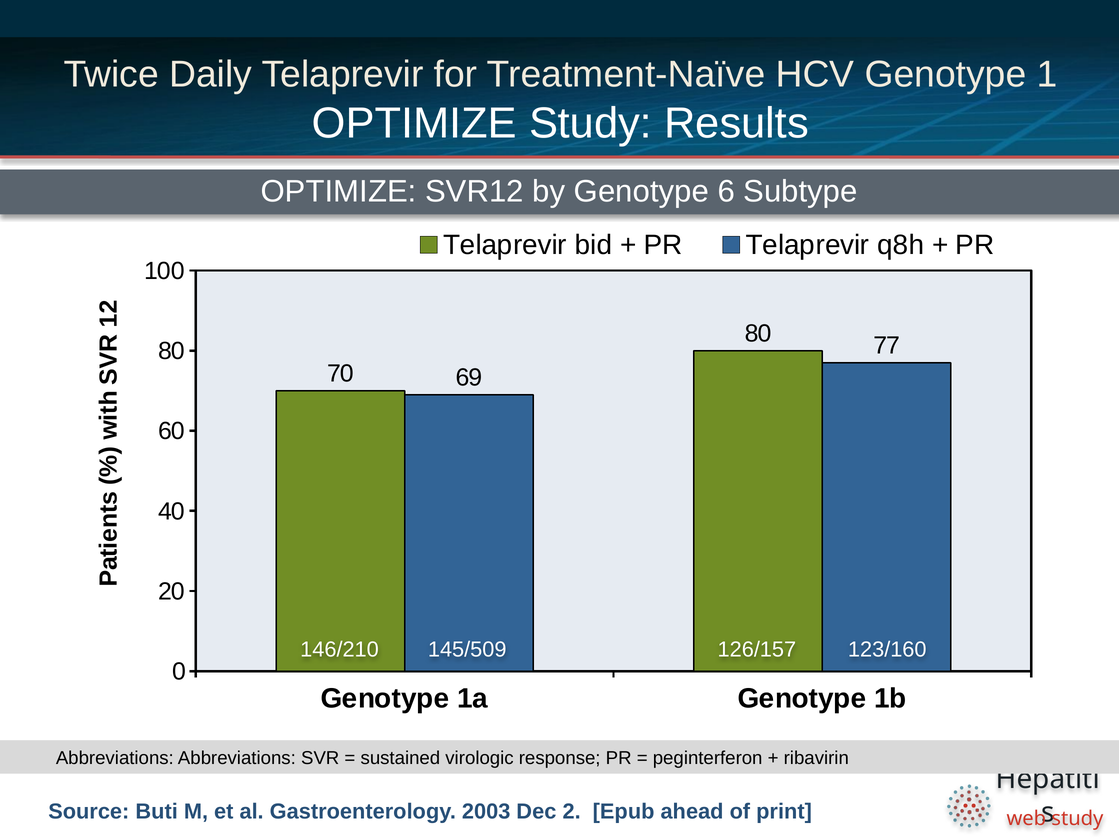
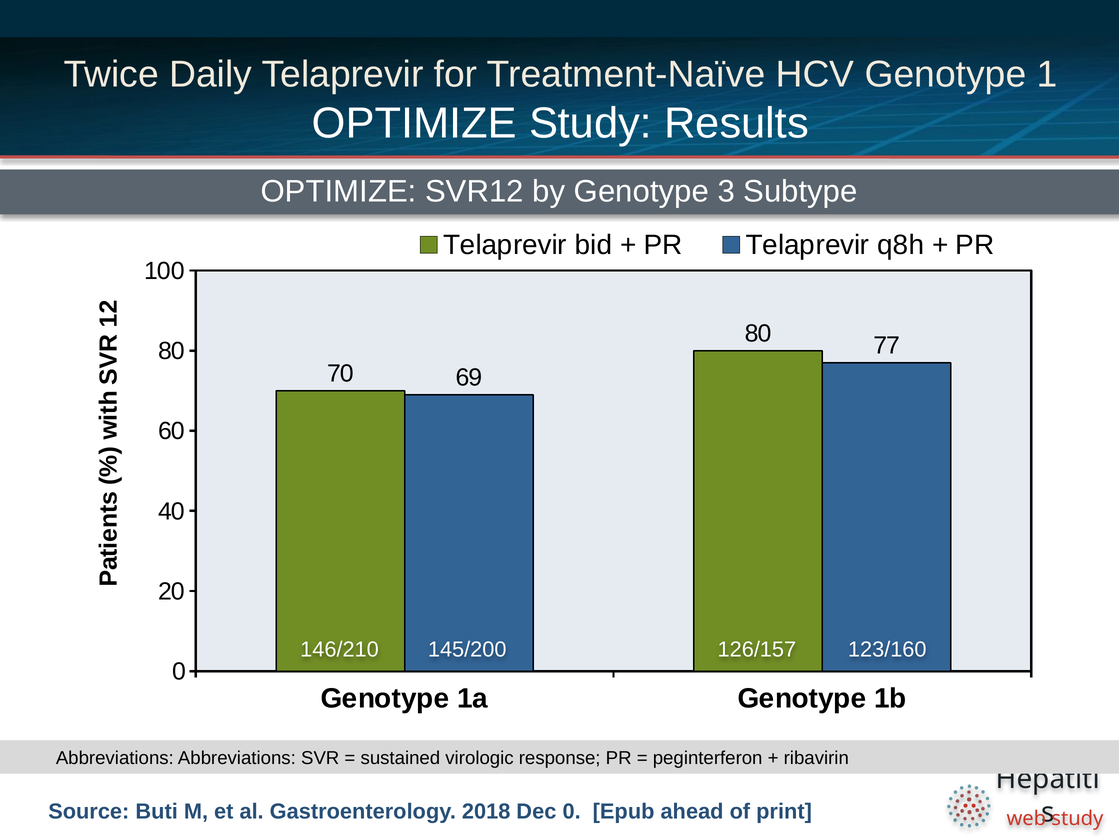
6: 6 -> 3
145/509: 145/509 -> 145/200
2003: 2003 -> 2018
Dec 2: 2 -> 0
